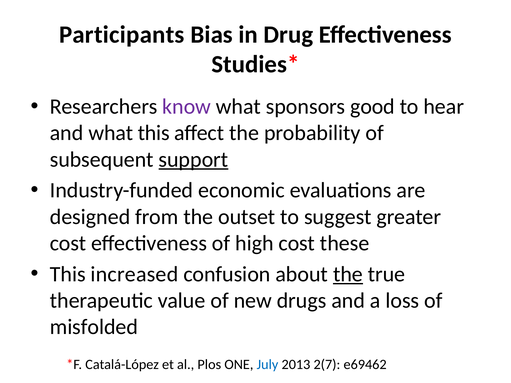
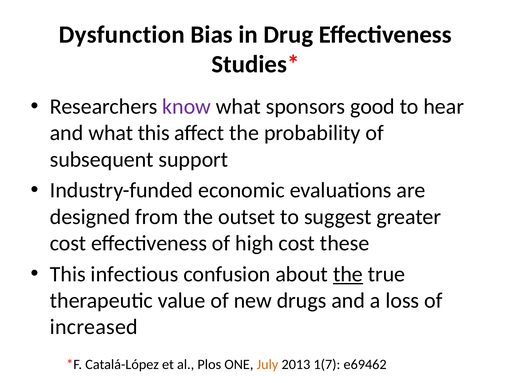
Participants: Participants -> Dysfunction
support underline: present -> none
increased: increased -> infectious
misfolded: misfolded -> increased
July colour: blue -> orange
2(7: 2(7 -> 1(7
